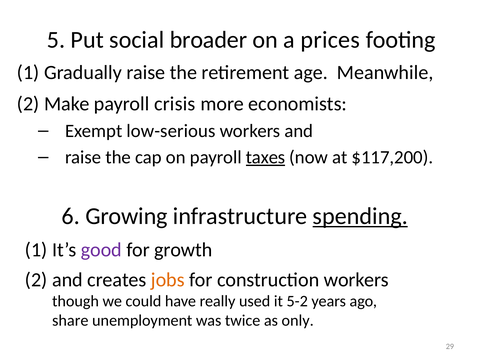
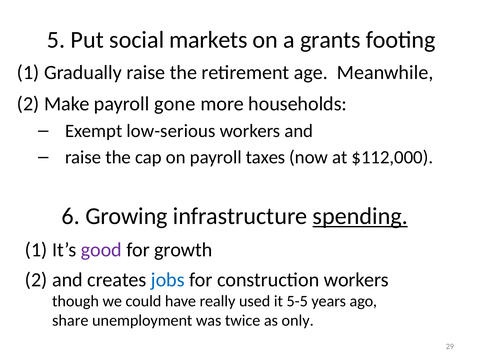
broader: broader -> markets
prices: prices -> grants
crisis: crisis -> gone
economists: economists -> households
taxes underline: present -> none
$117,200: $117,200 -> $112,000
jobs colour: orange -> blue
5-2: 5-2 -> 5-5
